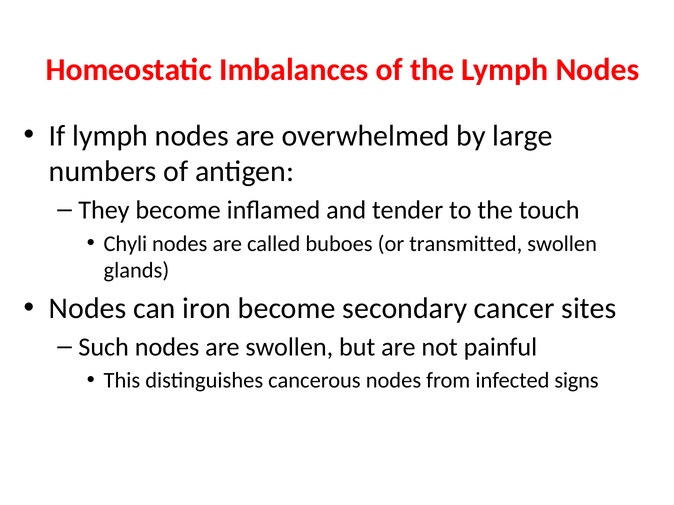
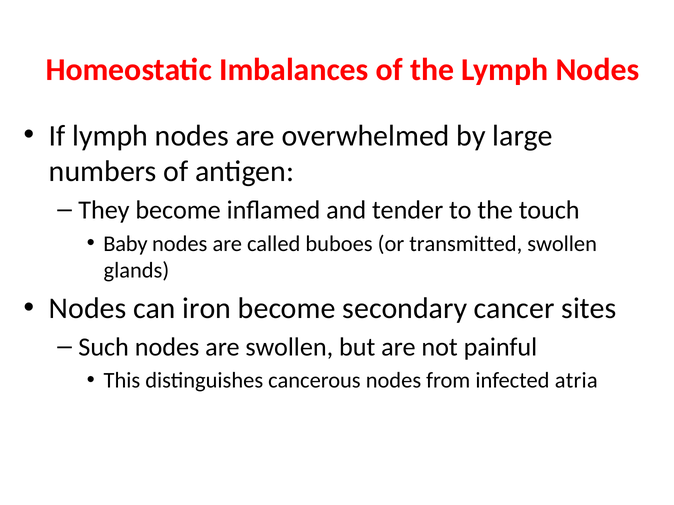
Chyli: Chyli -> Baby
signs: signs -> atria
